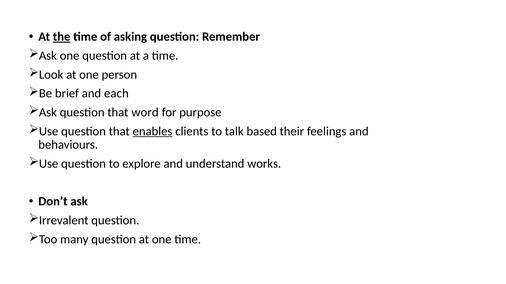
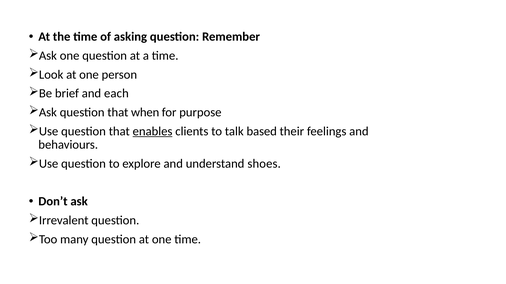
the underline: present -> none
word: word -> when
works: works -> shoes
